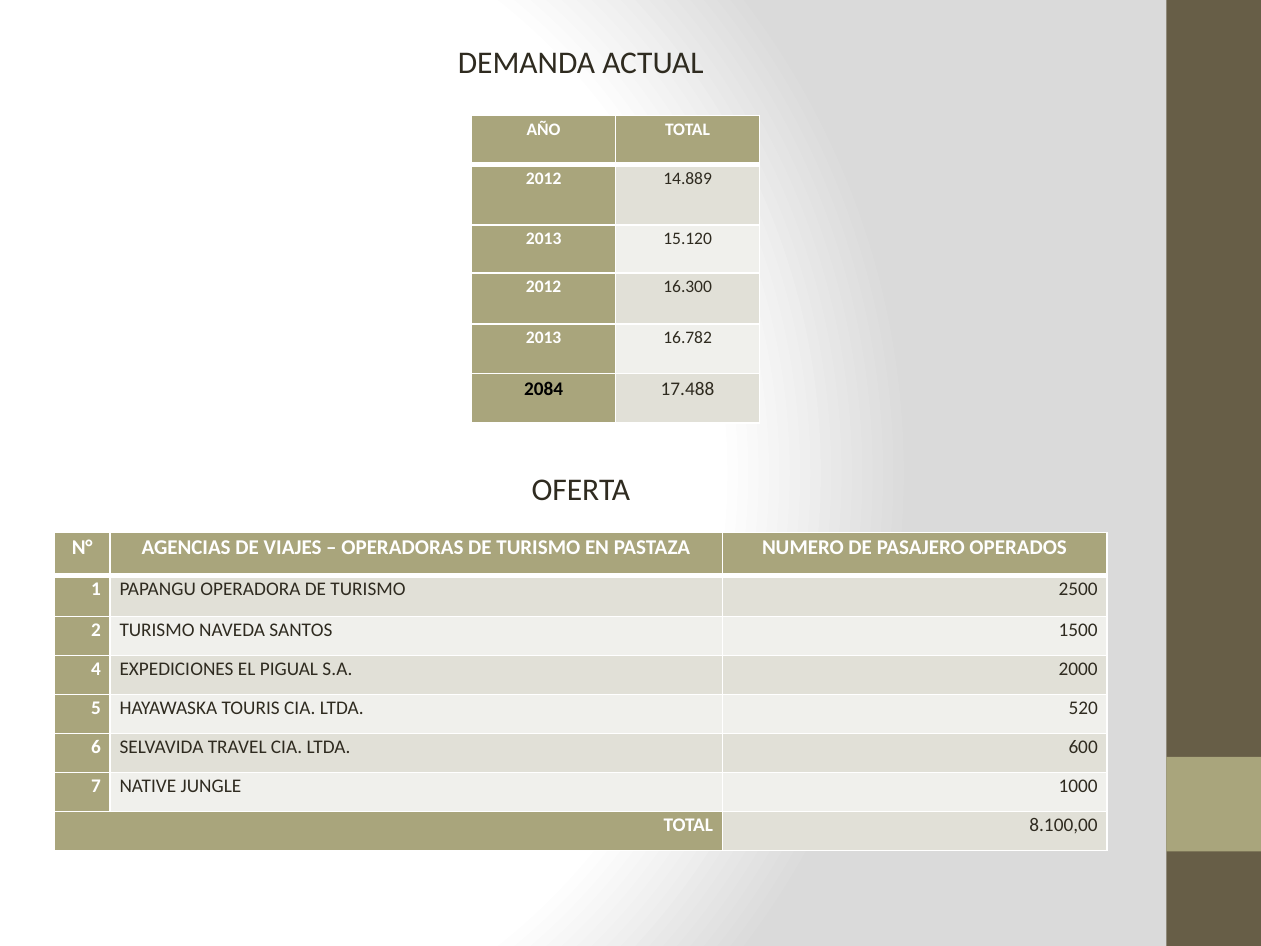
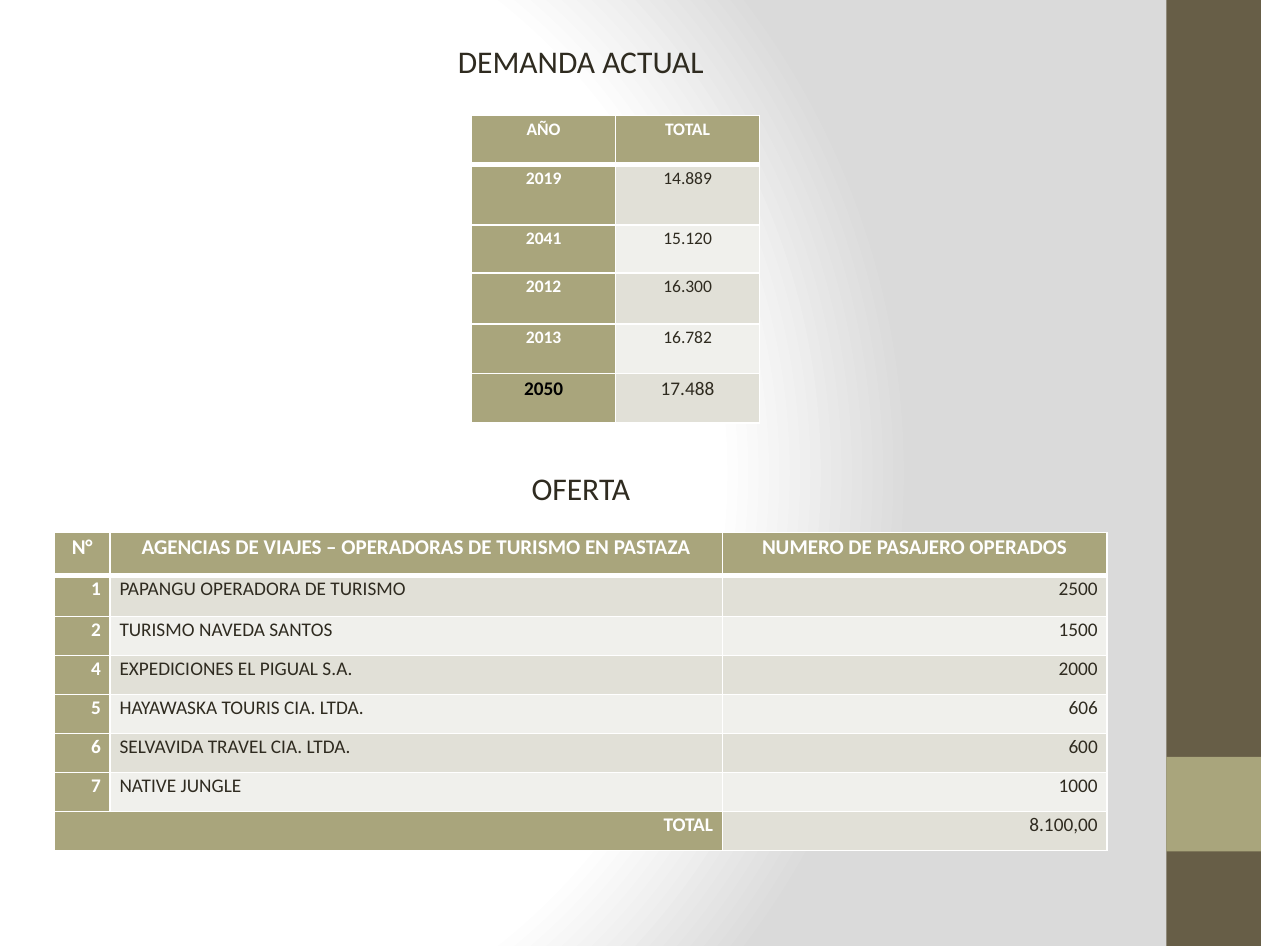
2012 at (544, 178): 2012 -> 2019
2013 at (544, 239): 2013 -> 2041
2084: 2084 -> 2050
520: 520 -> 606
